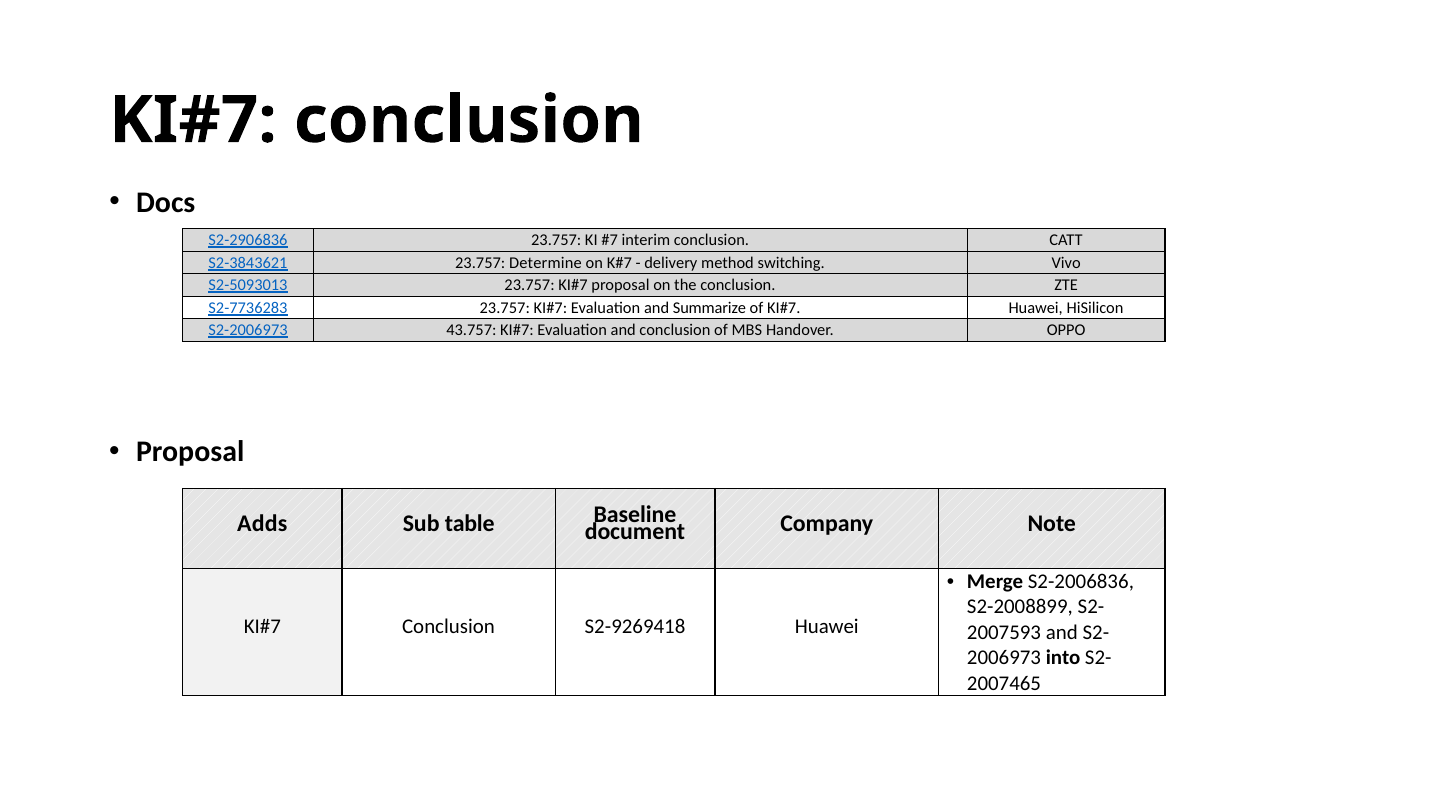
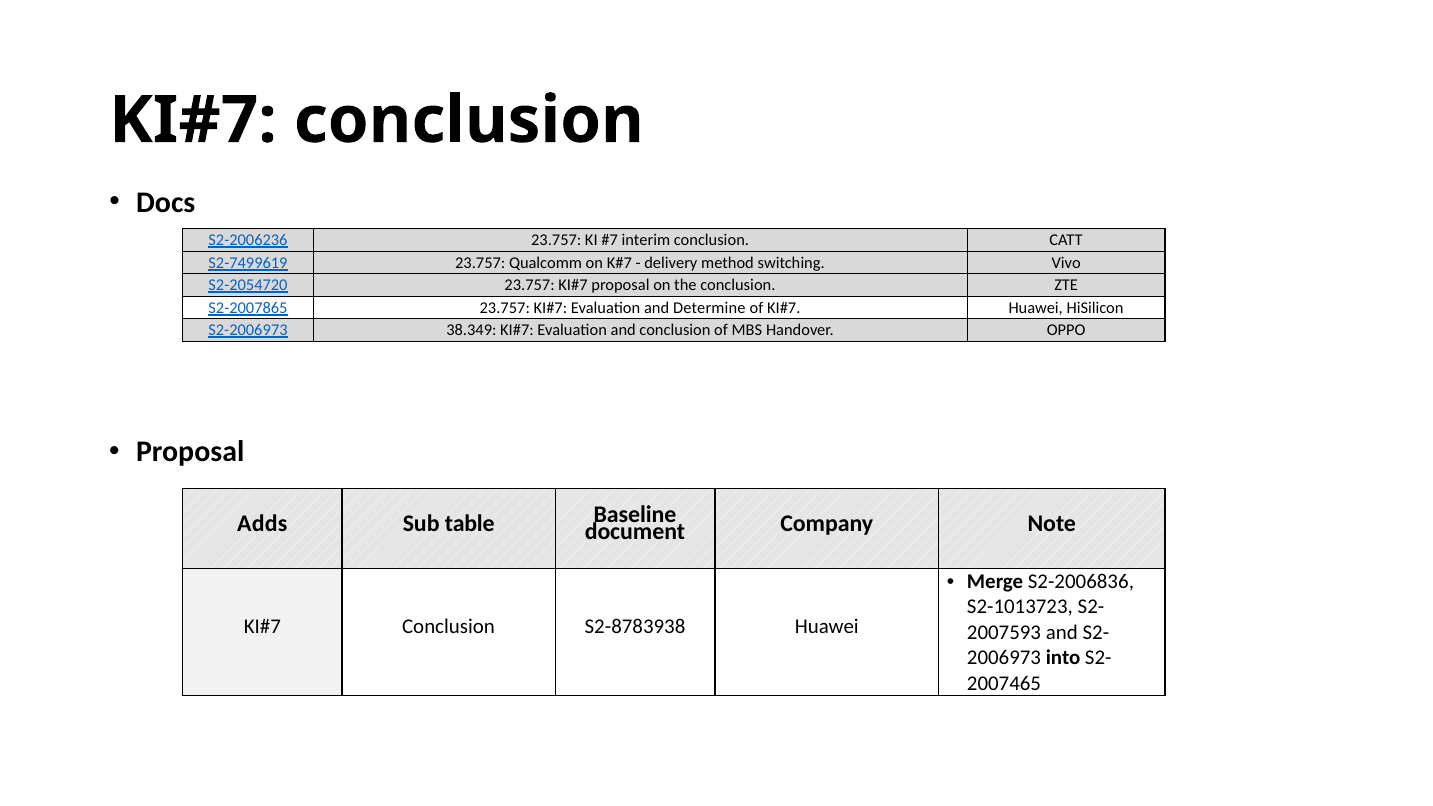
S2-2906836: S2-2906836 -> S2-2006236
S2-3843621: S2-3843621 -> S2-7499619
Determine: Determine -> Qualcomm
S2-5093013: S2-5093013 -> S2-2054720
S2-7736283: S2-7736283 -> S2-2007865
Summarize: Summarize -> Determine
43.757: 43.757 -> 38.349
S2-2008899: S2-2008899 -> S2-1013723
S2-9269418: S2-9269418 -> S2-8783938
